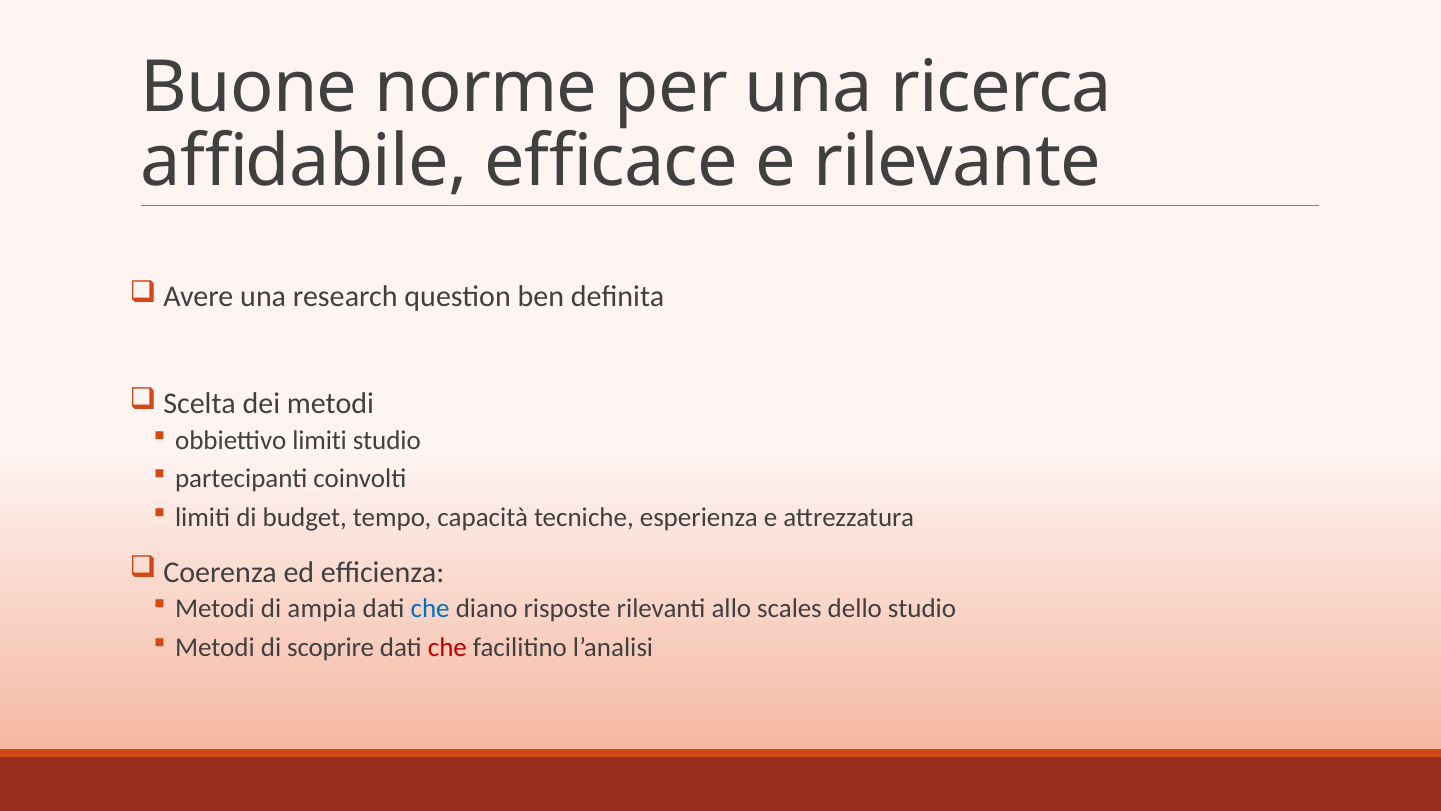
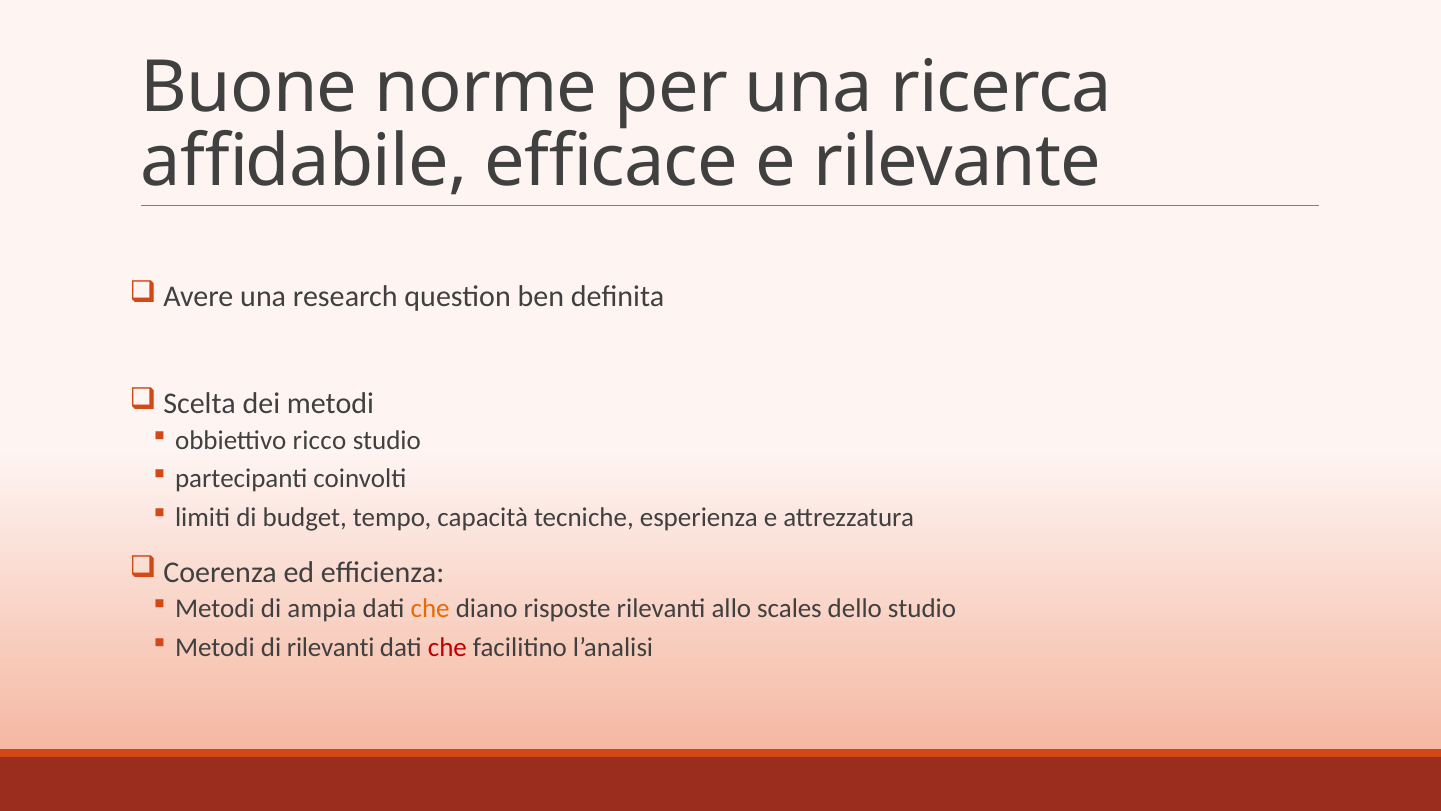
obbiettivo limiti: limiti -> ricco
che at (430, 609) colour: blue -> orange
di scoprire: scoprire -> rilevanti
